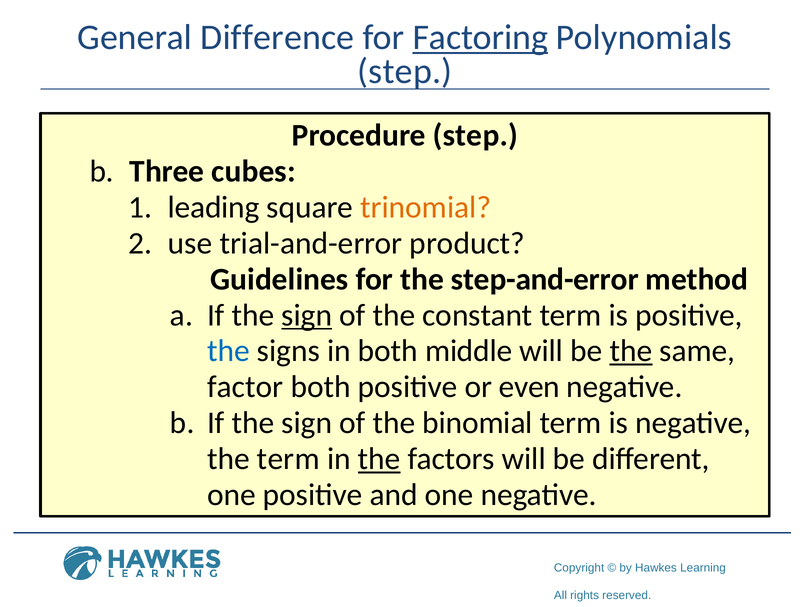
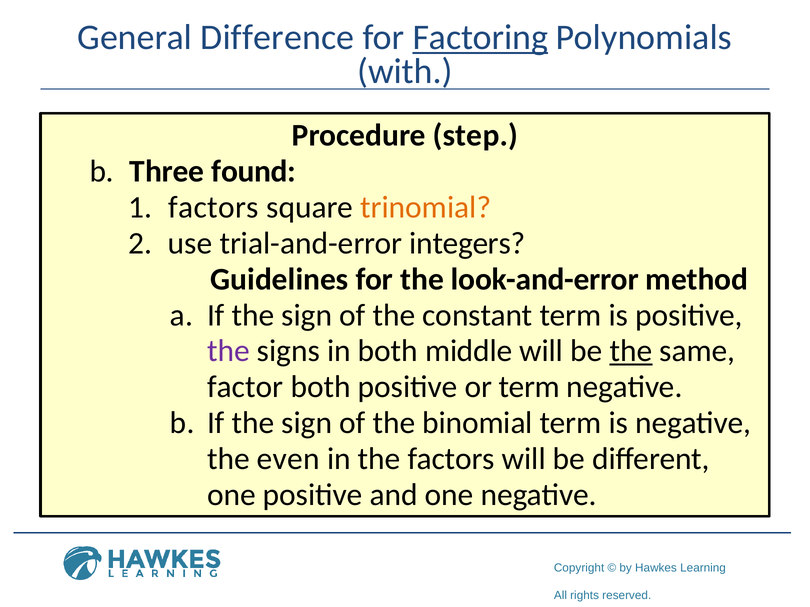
step at (405, 71): step -> with
cubes: cubes -> found
leading at (214, 208): leading -> factors
product: product -> integers
step-and-error: step-and-error -> look-and-error
sign at (307, 315) underline: present -> none
the at (228, 351) colour: blue -> purple
or even: even -> term
the term: term -> even
the at (379, 459) underline: present -> none
